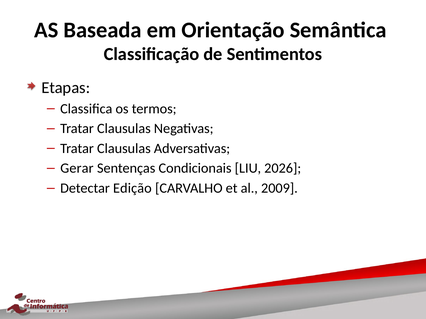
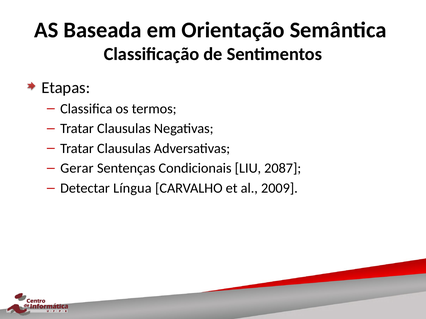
2026: 2026 -> 2087
Edição: Edição -> Língua
